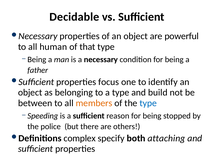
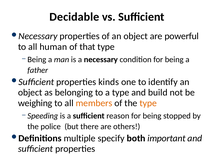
focus: focus -> kinds
between: between -> weighing
type at (148, 103) colour: blue -> orange
complex: complex -> multiple
attaching: attaching -> important
